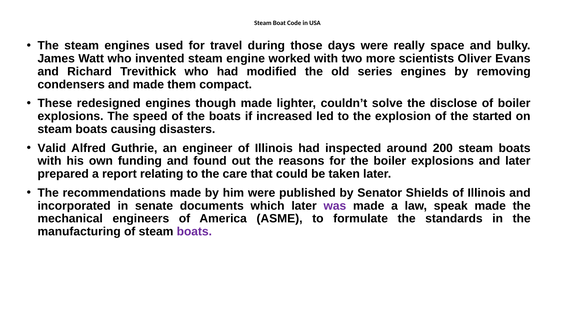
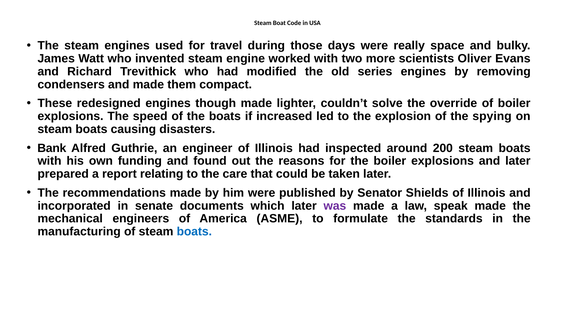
disclose: disclose -> override
started: started -> spying
Valid: Valid -> Bank
boats at (194, 232) colour: purple -> blue
